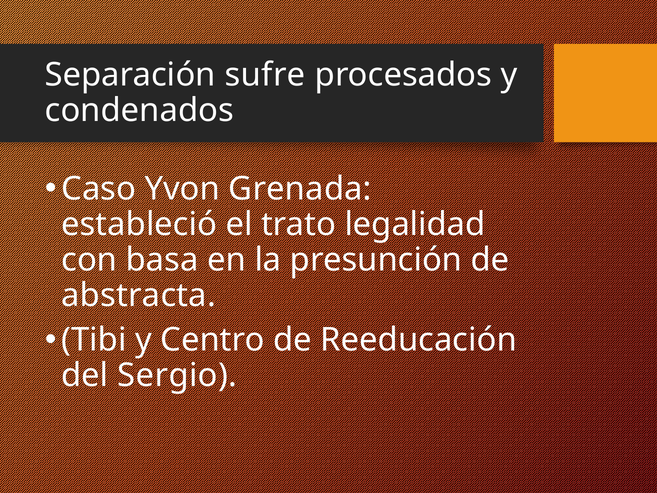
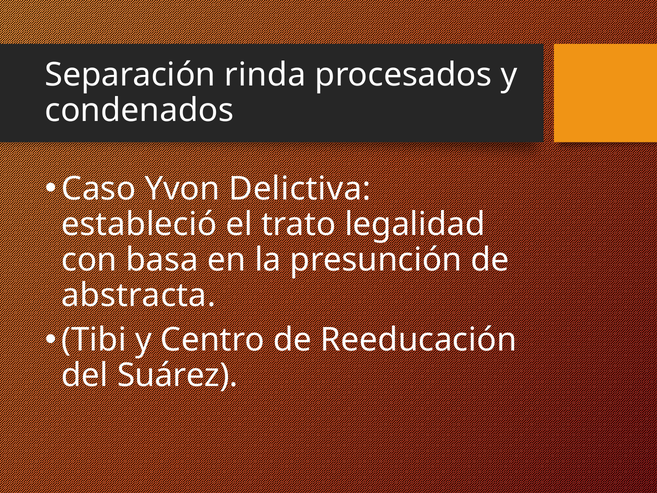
sufre: sufre -> rinda
Grenada: Grenada -> Delictiva
Sergio: Sergio -> Suárez
